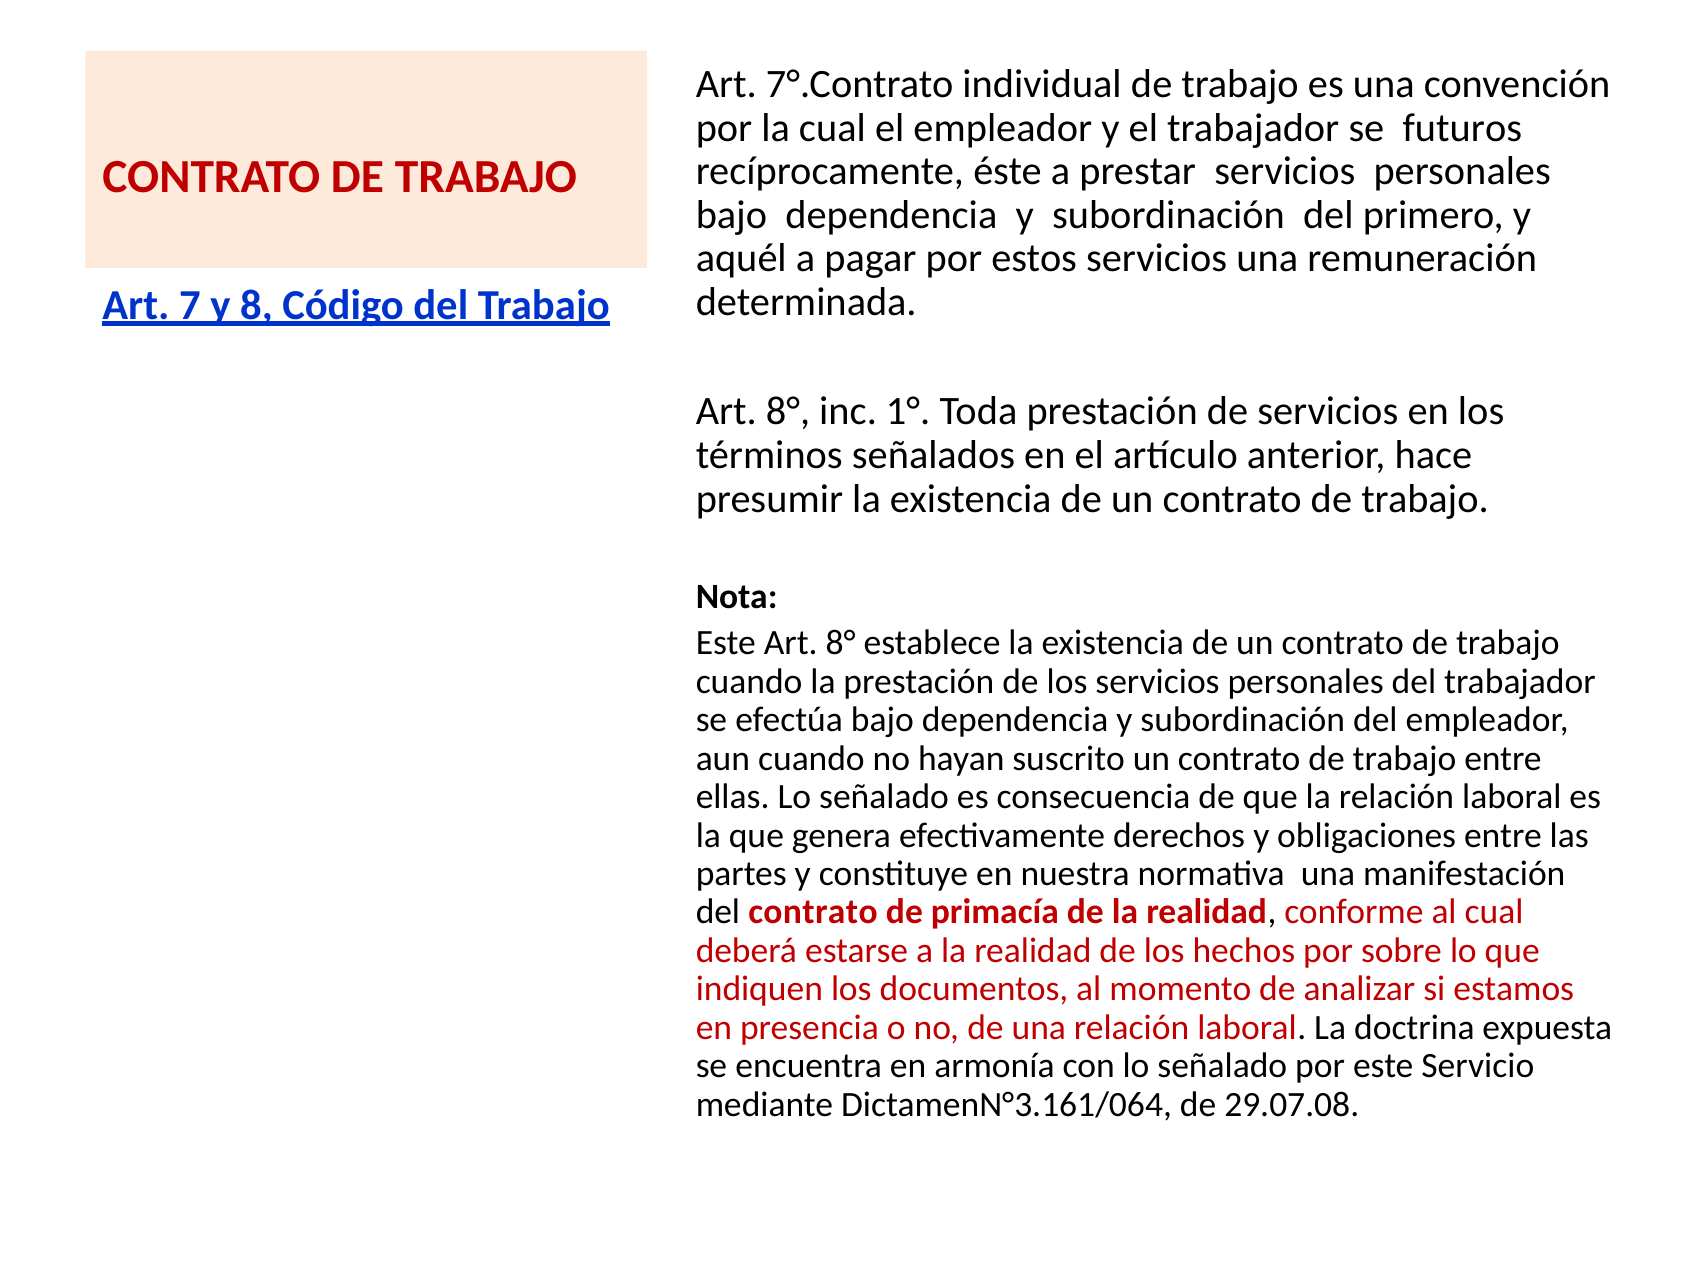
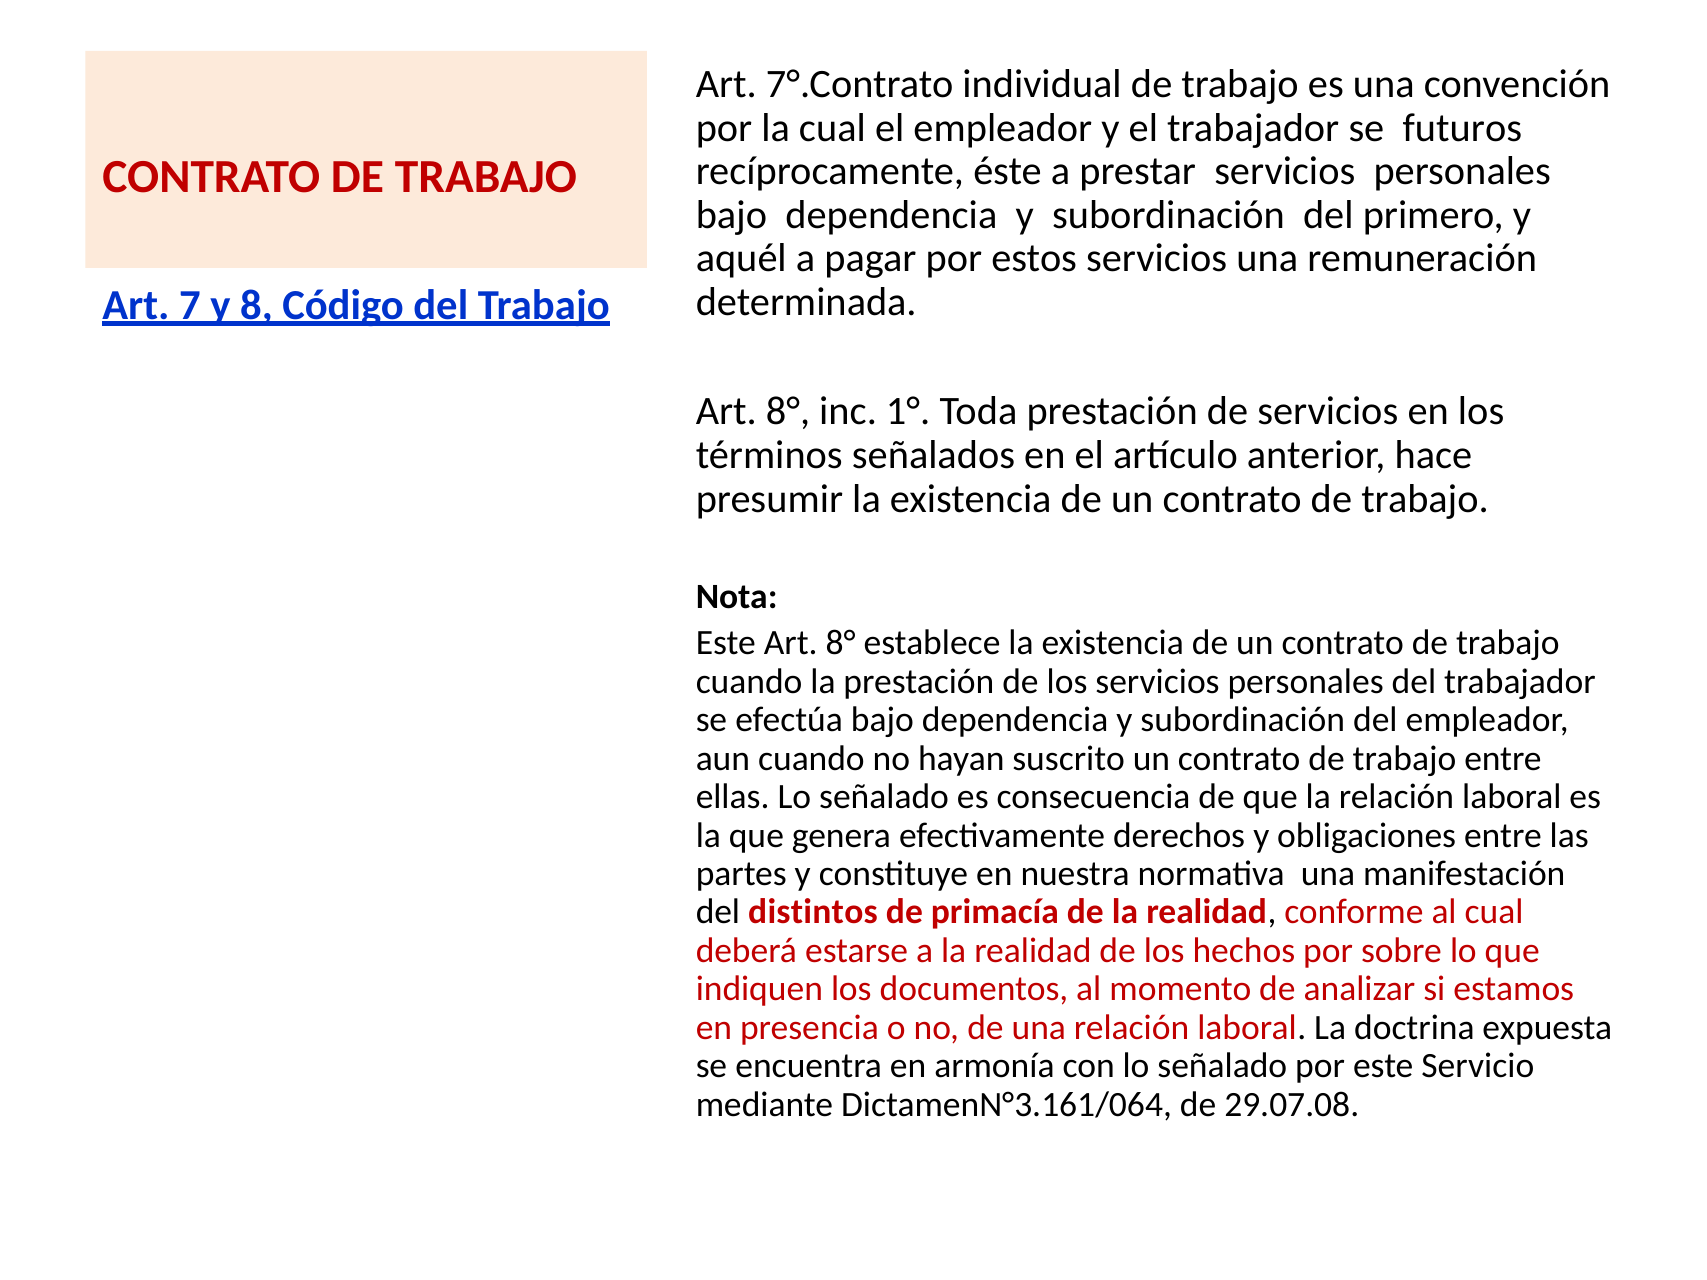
del contrato: contrato -> distintos
